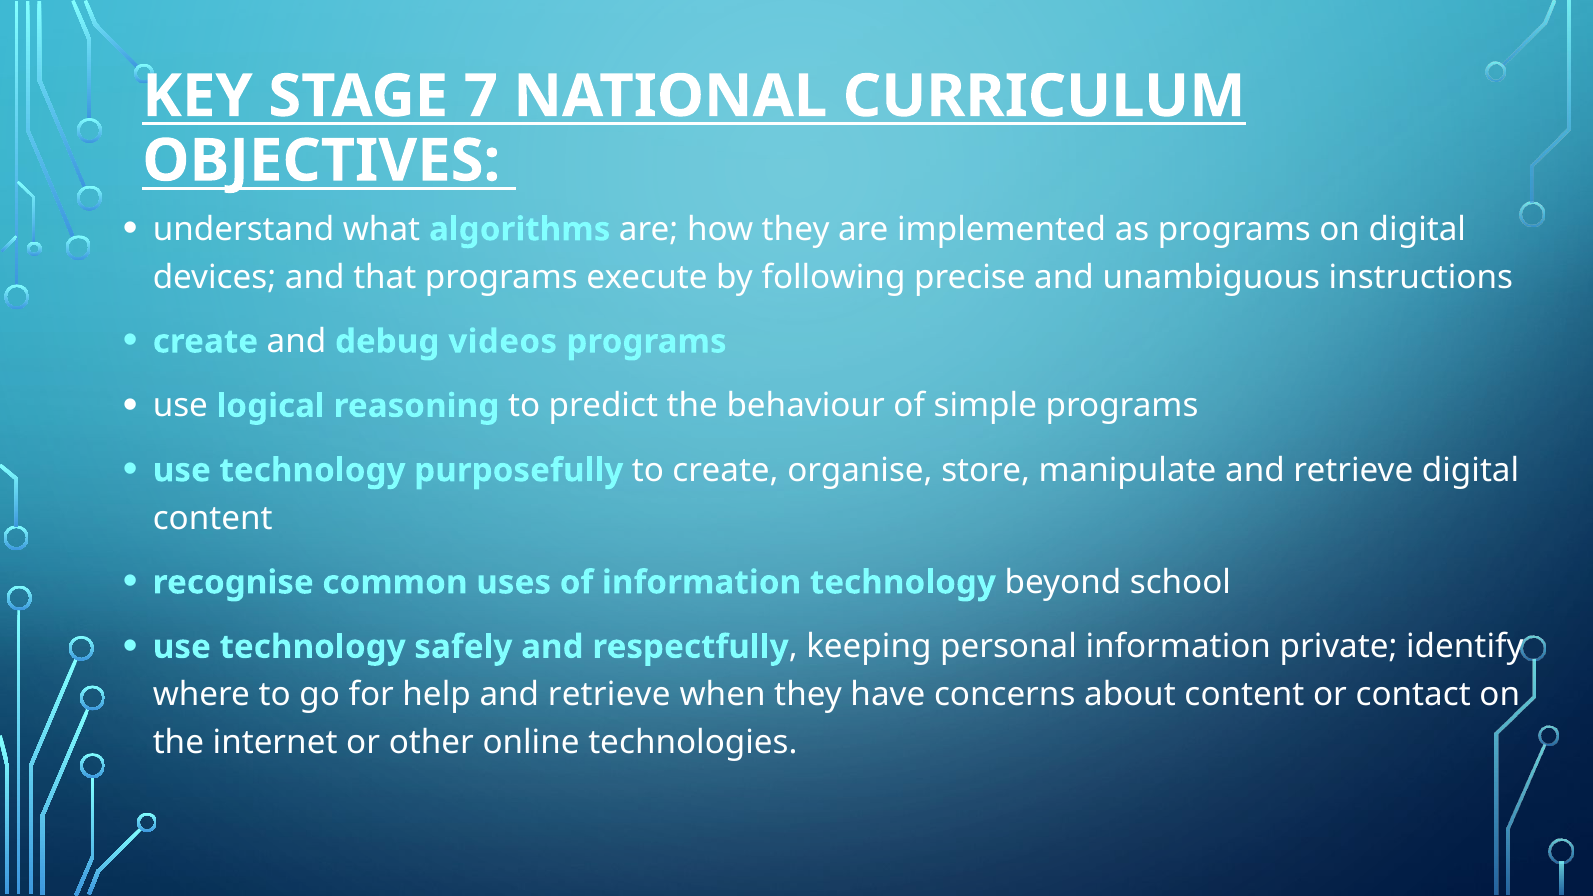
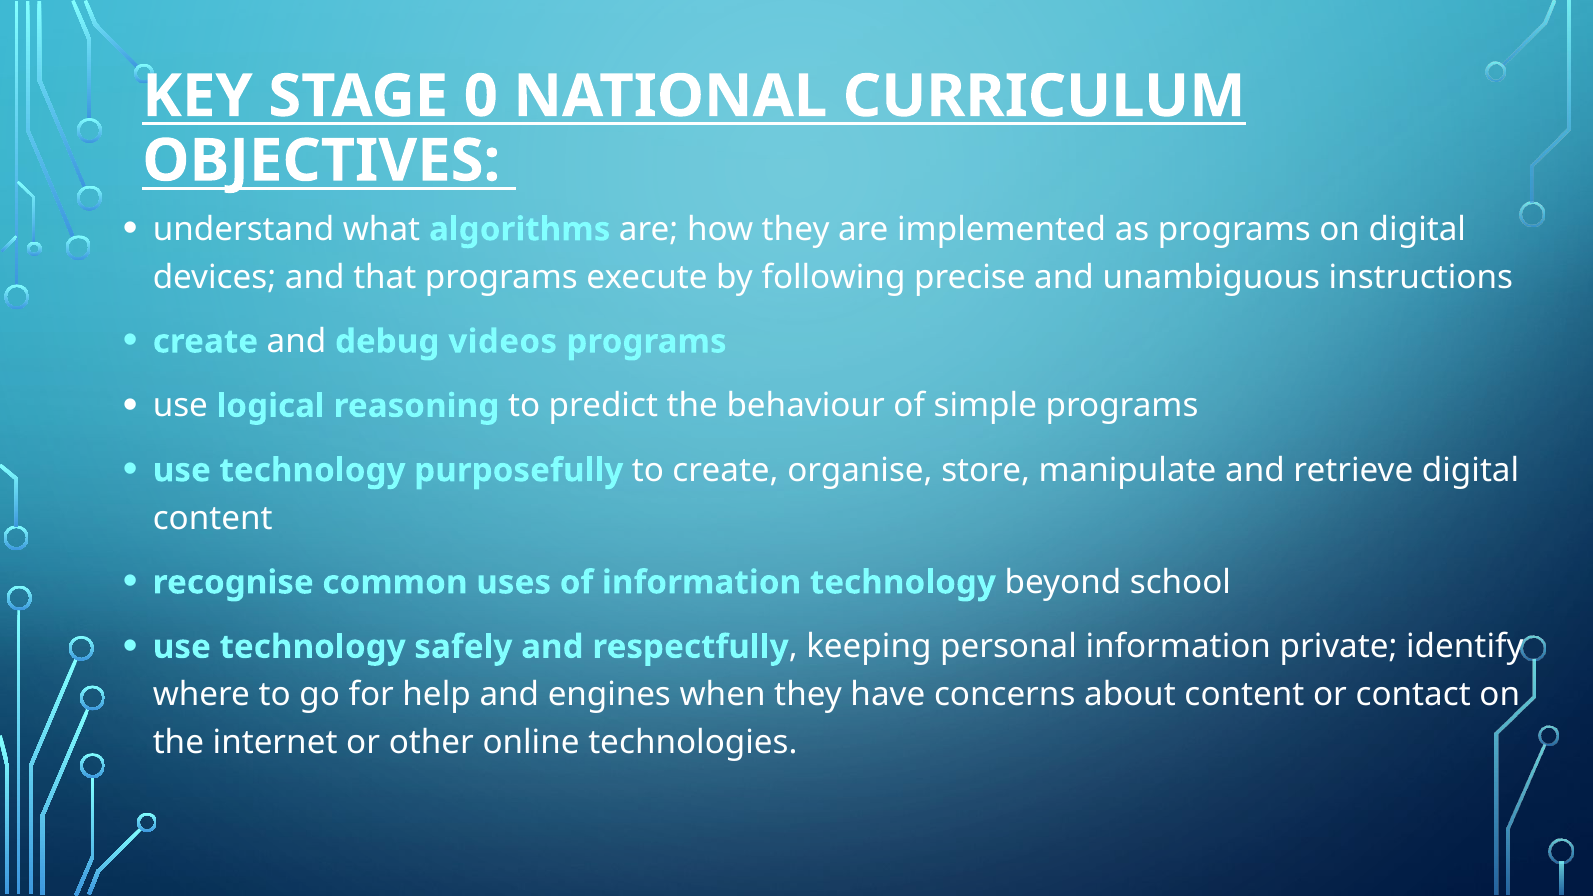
7: 7 -> 0
help and retrieve: retrieve -> engines
